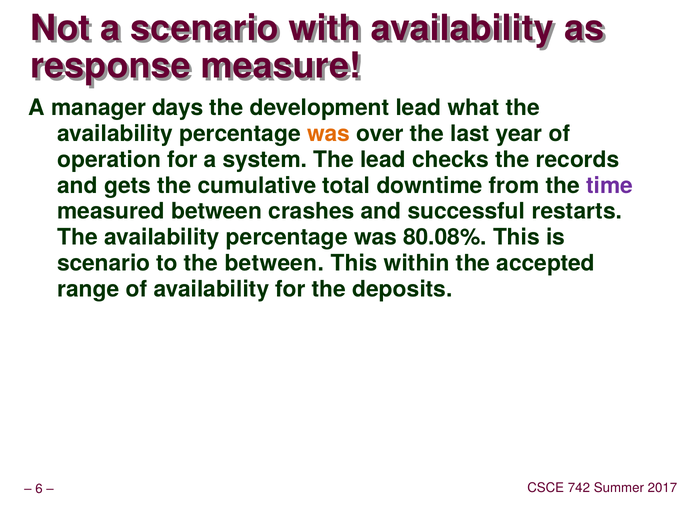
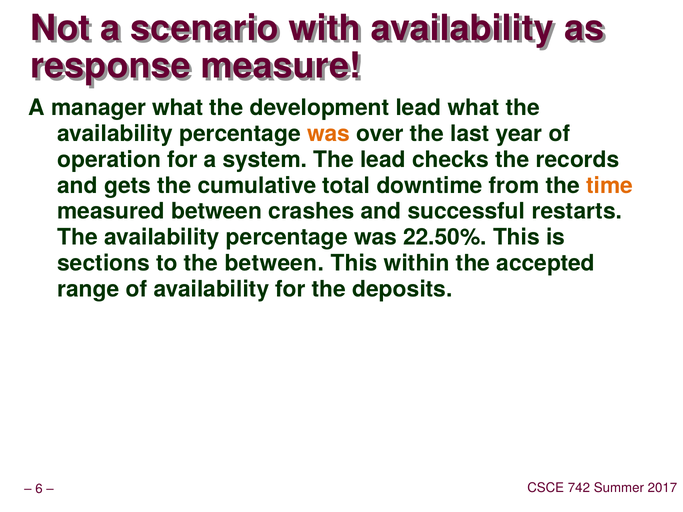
manager days: days -> what
time colour: purple -> orange
80.08%: 80.08% -> 22.50%
scenario at (104, 263): scenario -> sections
